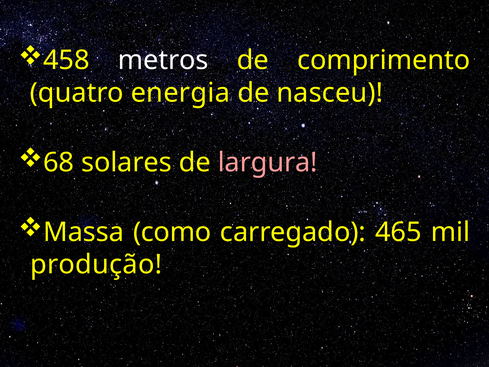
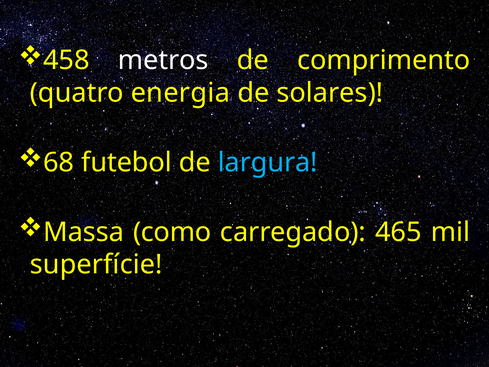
nasceu: nasceu -> solares
solares: solares -> futebol
largura colour: pink -> light blue
produção: produção -> superfície
